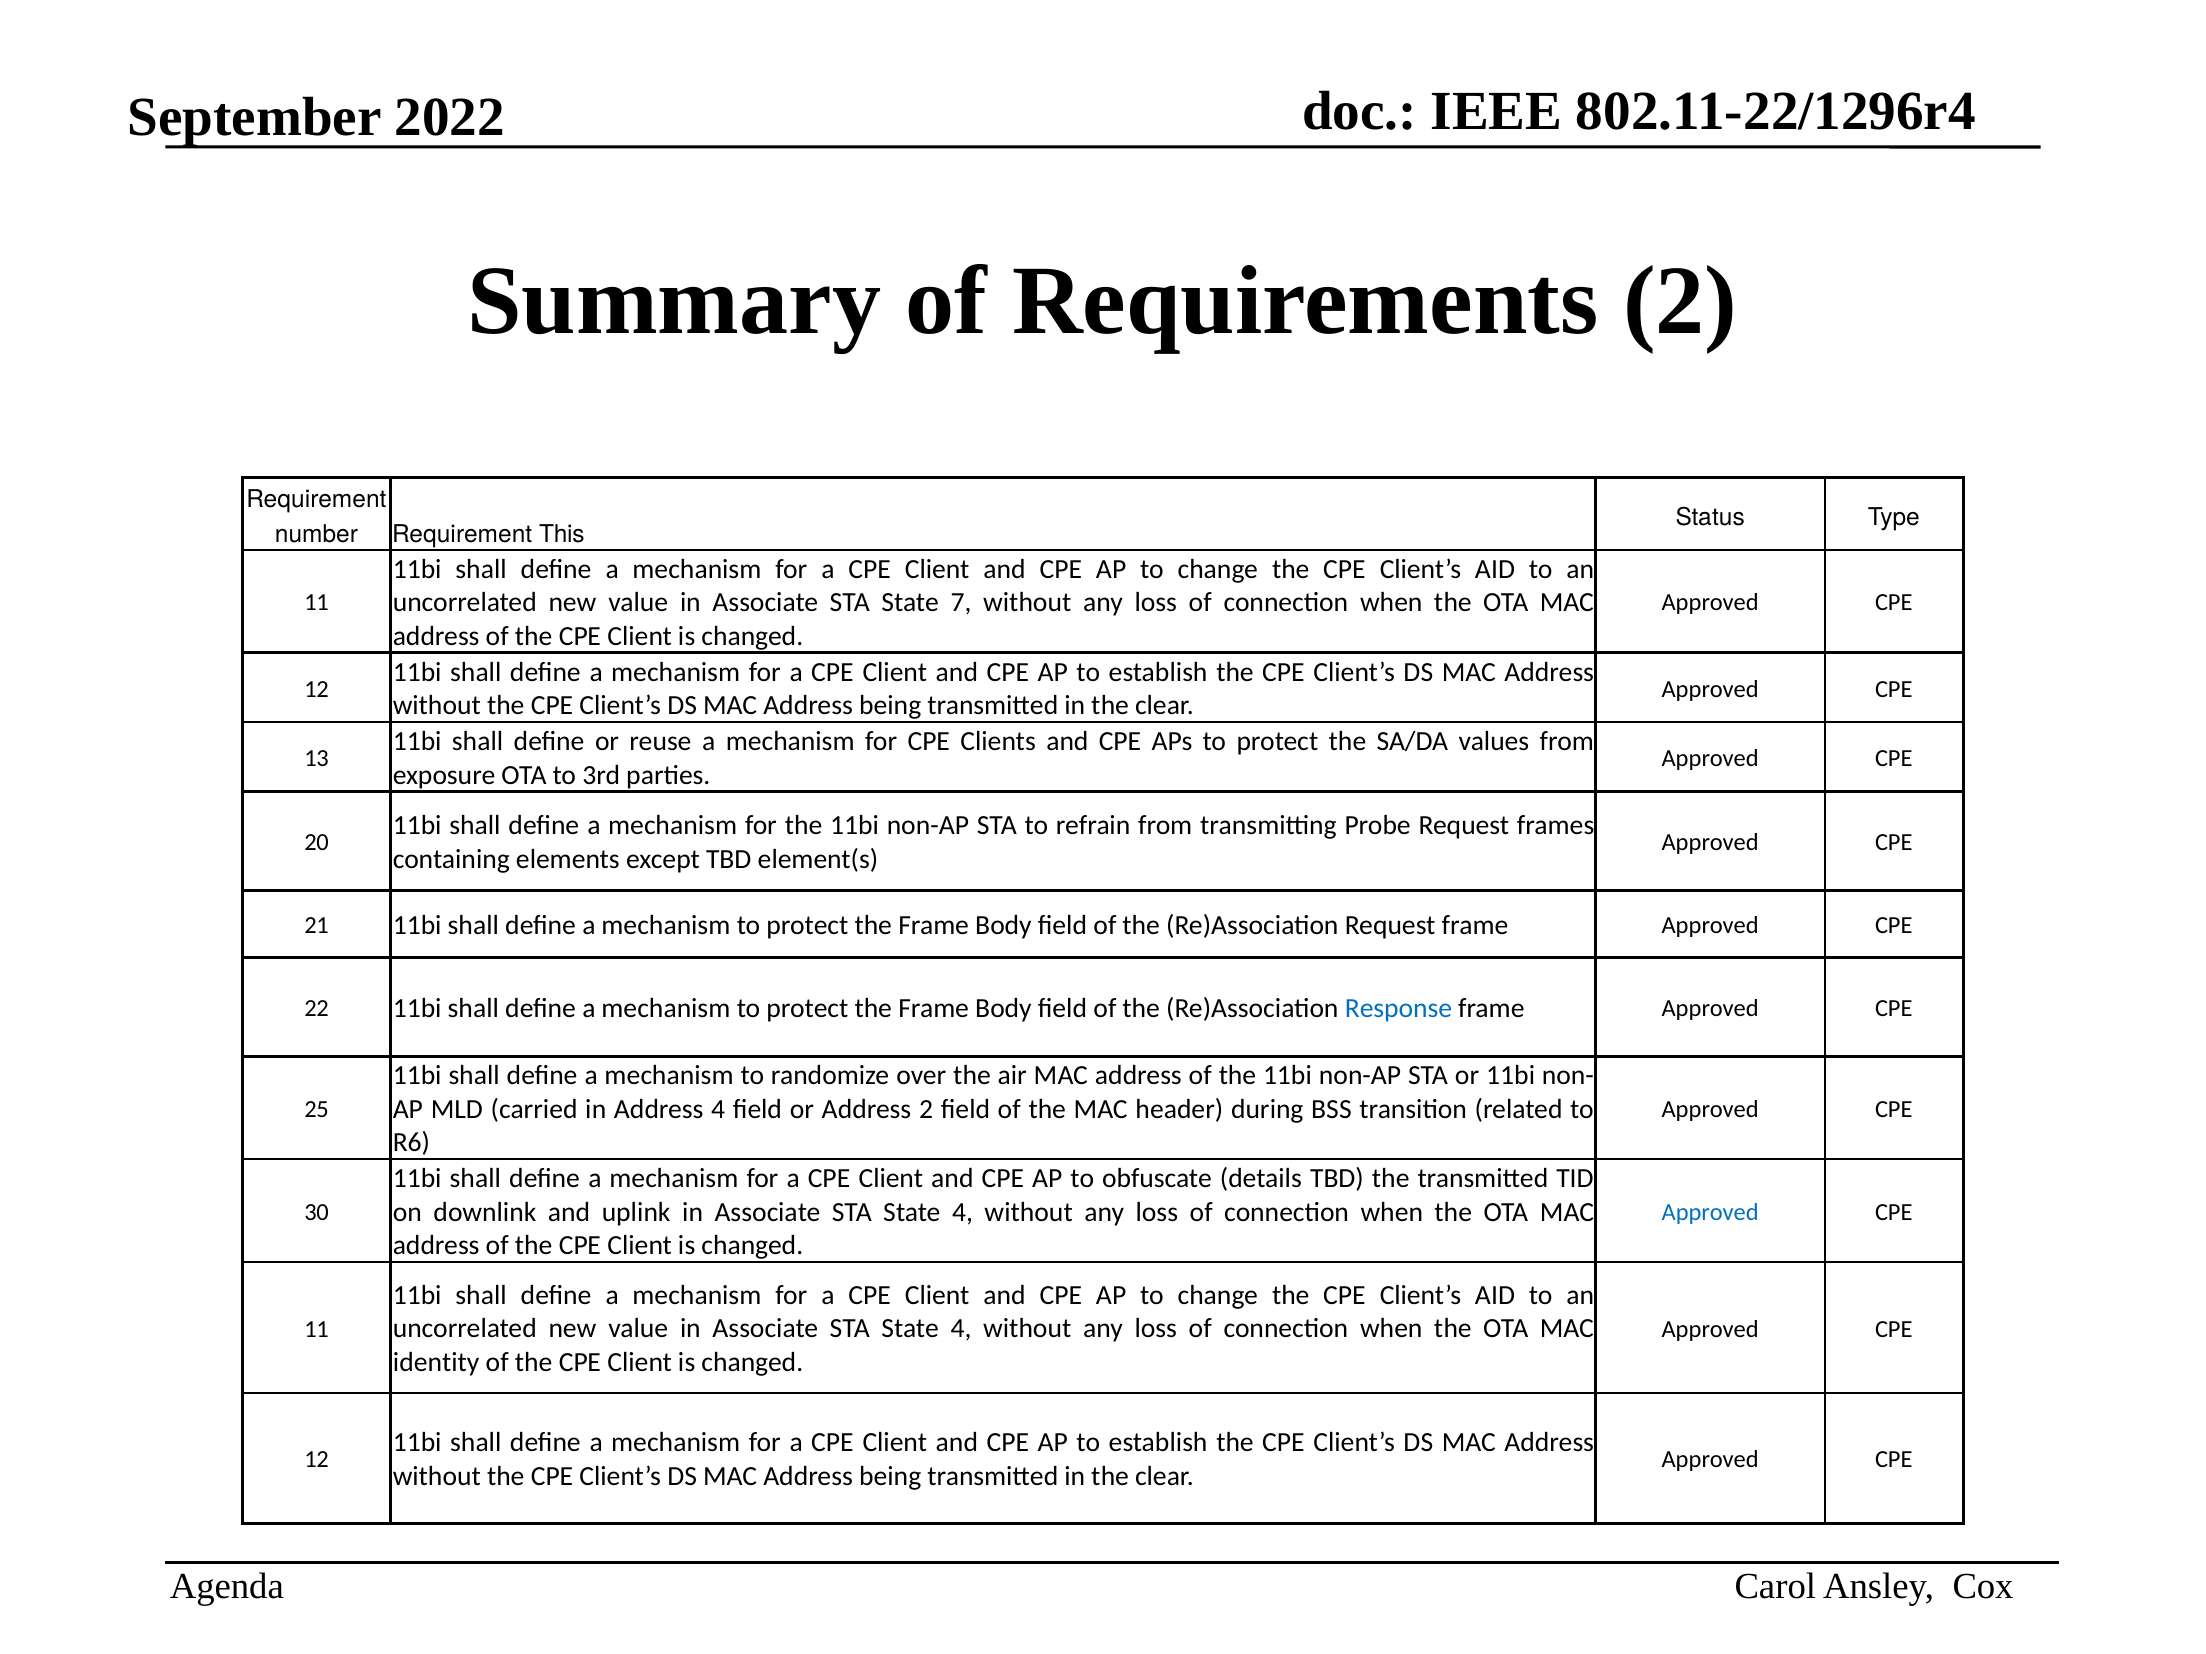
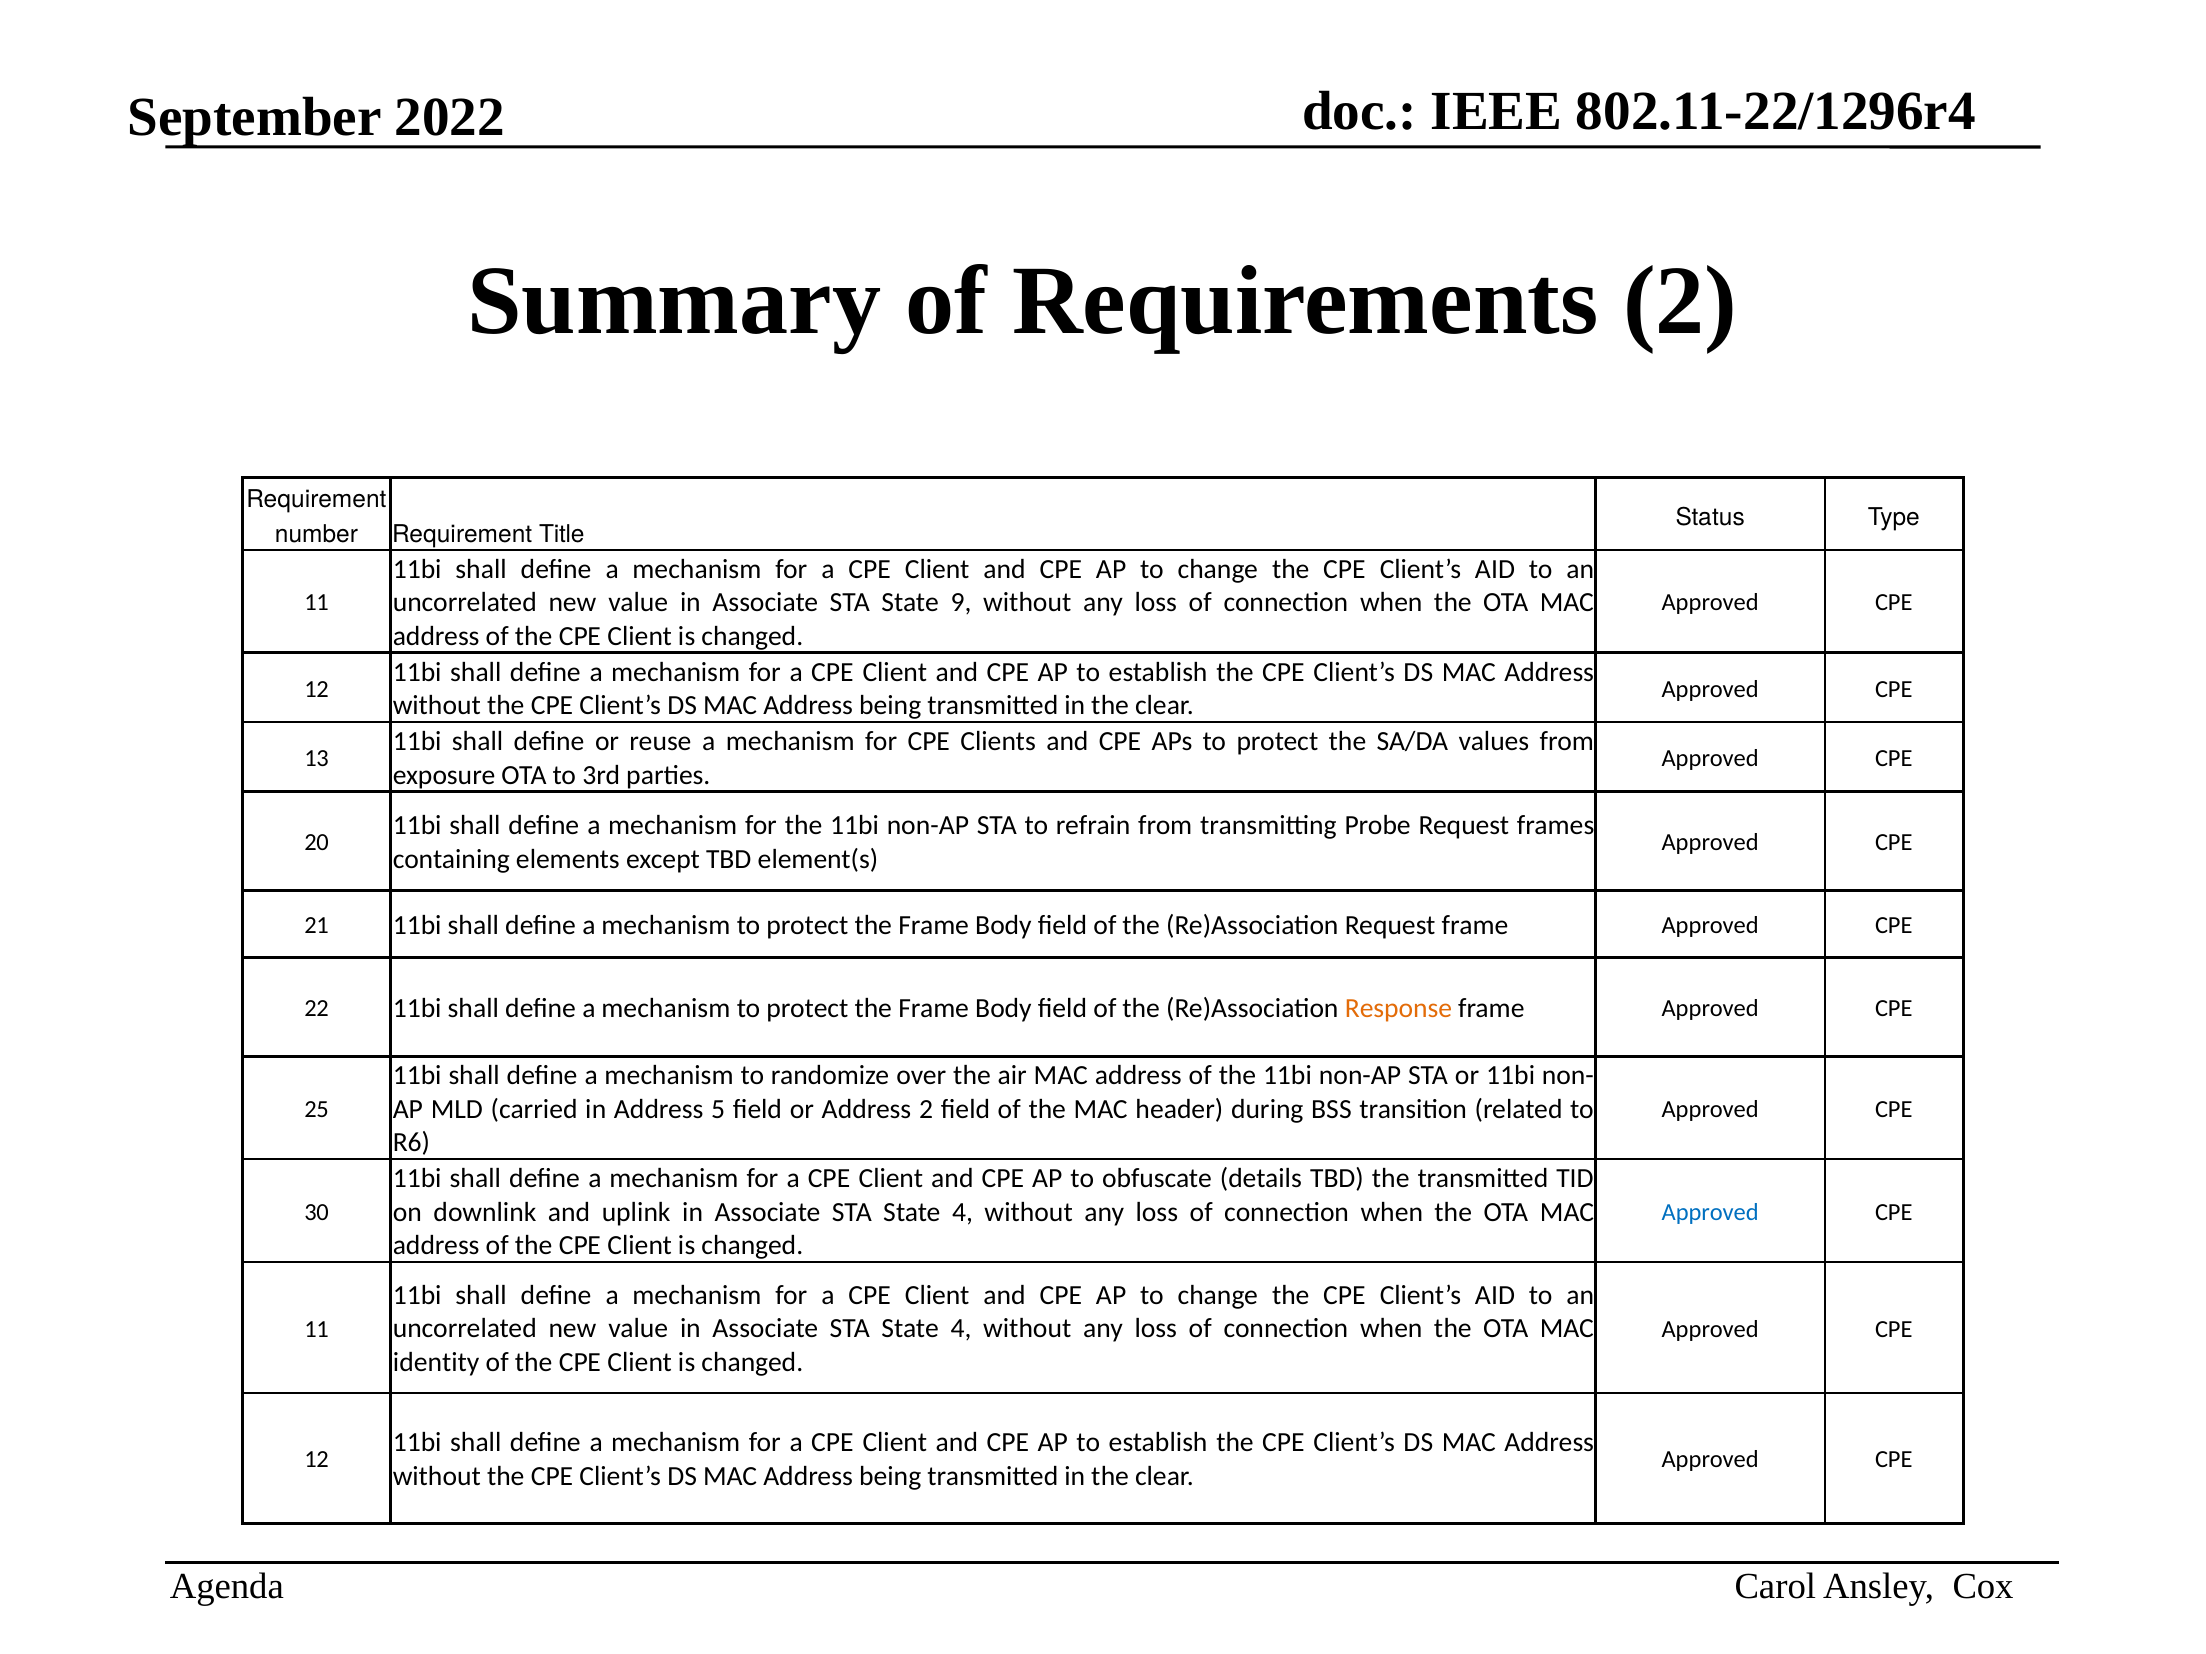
This: This -> Title
7: 7 -> 9
Response colour: blue -> orange
Address 4: 4 -> 5
